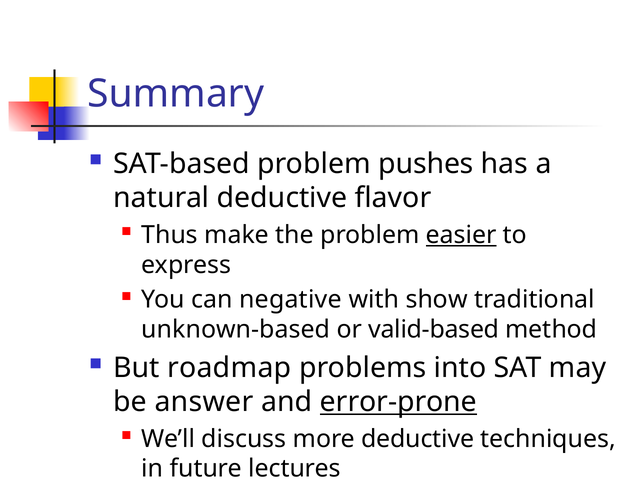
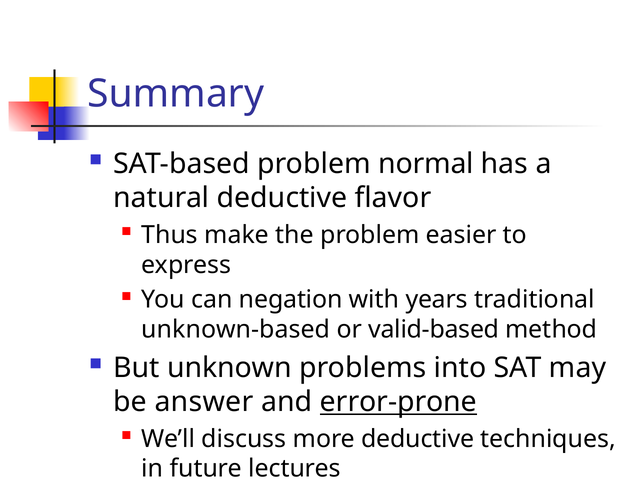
pushes: pushes -> normal
easier underline: present -> none
negative: negative -> negation
show: show -> years
roadmap: roadmap -> unknown
